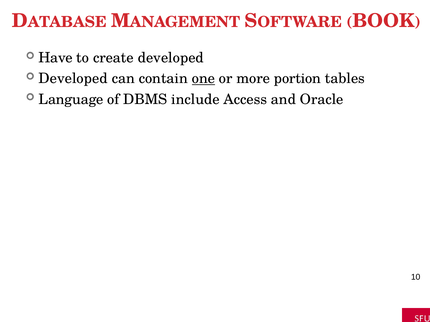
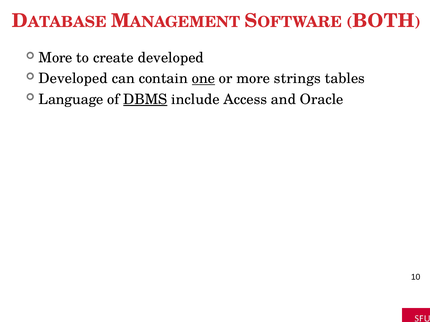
BOOK: BOOK -> BOTH
Have at (56, 58): Have -> More
portion: portion -> strings
DBMS underline: none -> present
